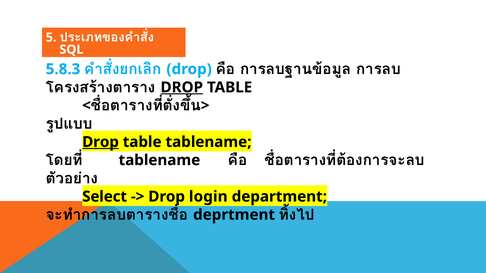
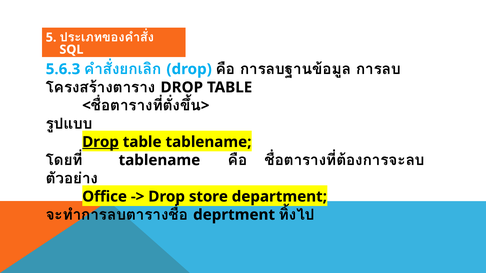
5.8.3: 5.8.3 -> 5.6.3
DROP at (182, 87) underline: present -> none
Select: Select -> Office
login: login -> store
